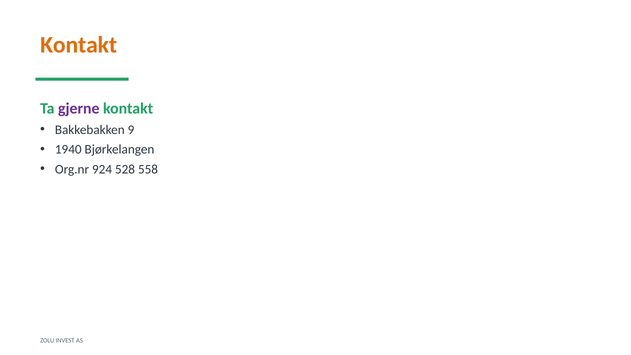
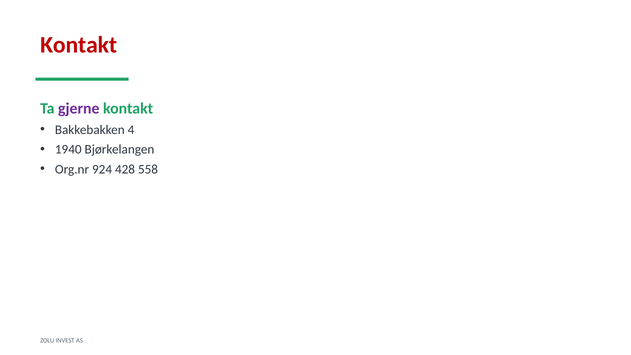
Kontakt at (79, 45) colour: orange -> red
9: 9 -> 4
528: 528 -> 428
